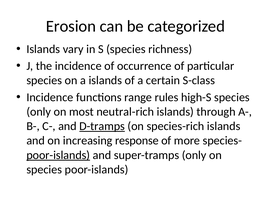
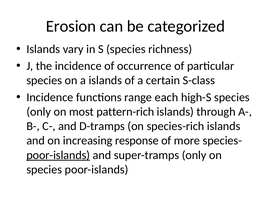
rules: rules -> each
neutral-rich: neutral-rich -> pattern-rich
D-tramps underline: present -> none
